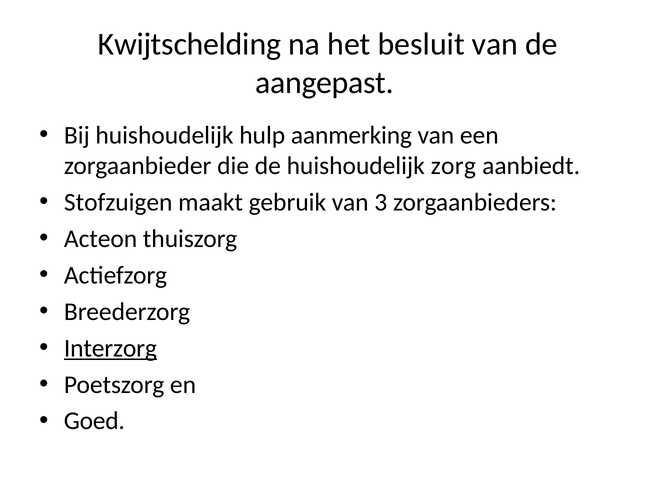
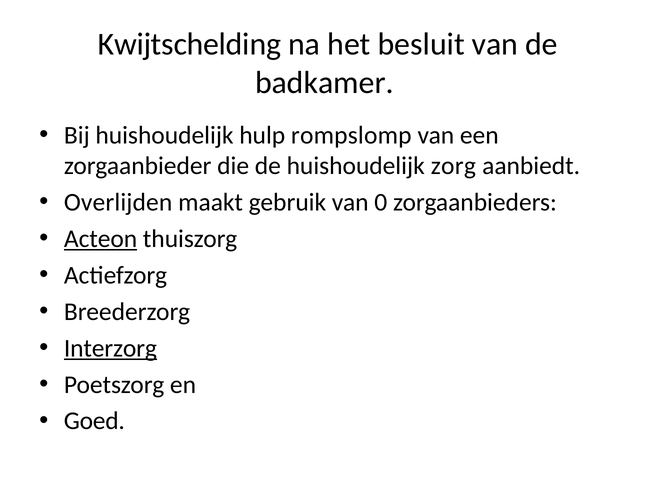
aangepast: aangepast -> badkamer
aanmerking: aanmerking -> rompslomp
Stofzuigen: Stofzuigen -> Overlijden
3: 3 -> 0
Acteon underline: none -> present
